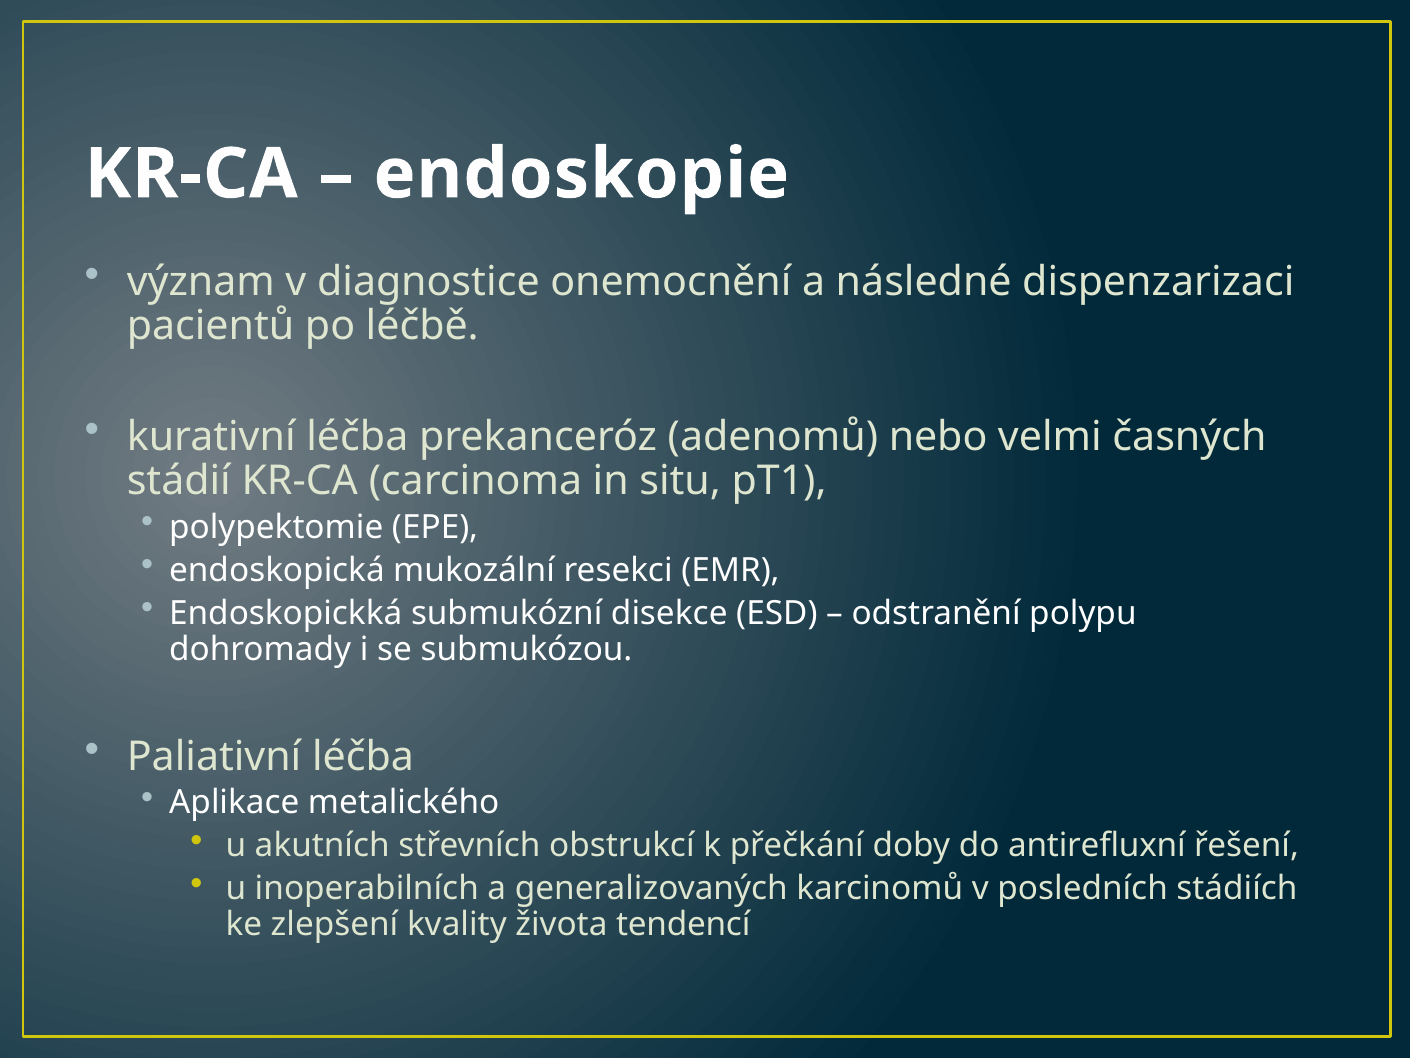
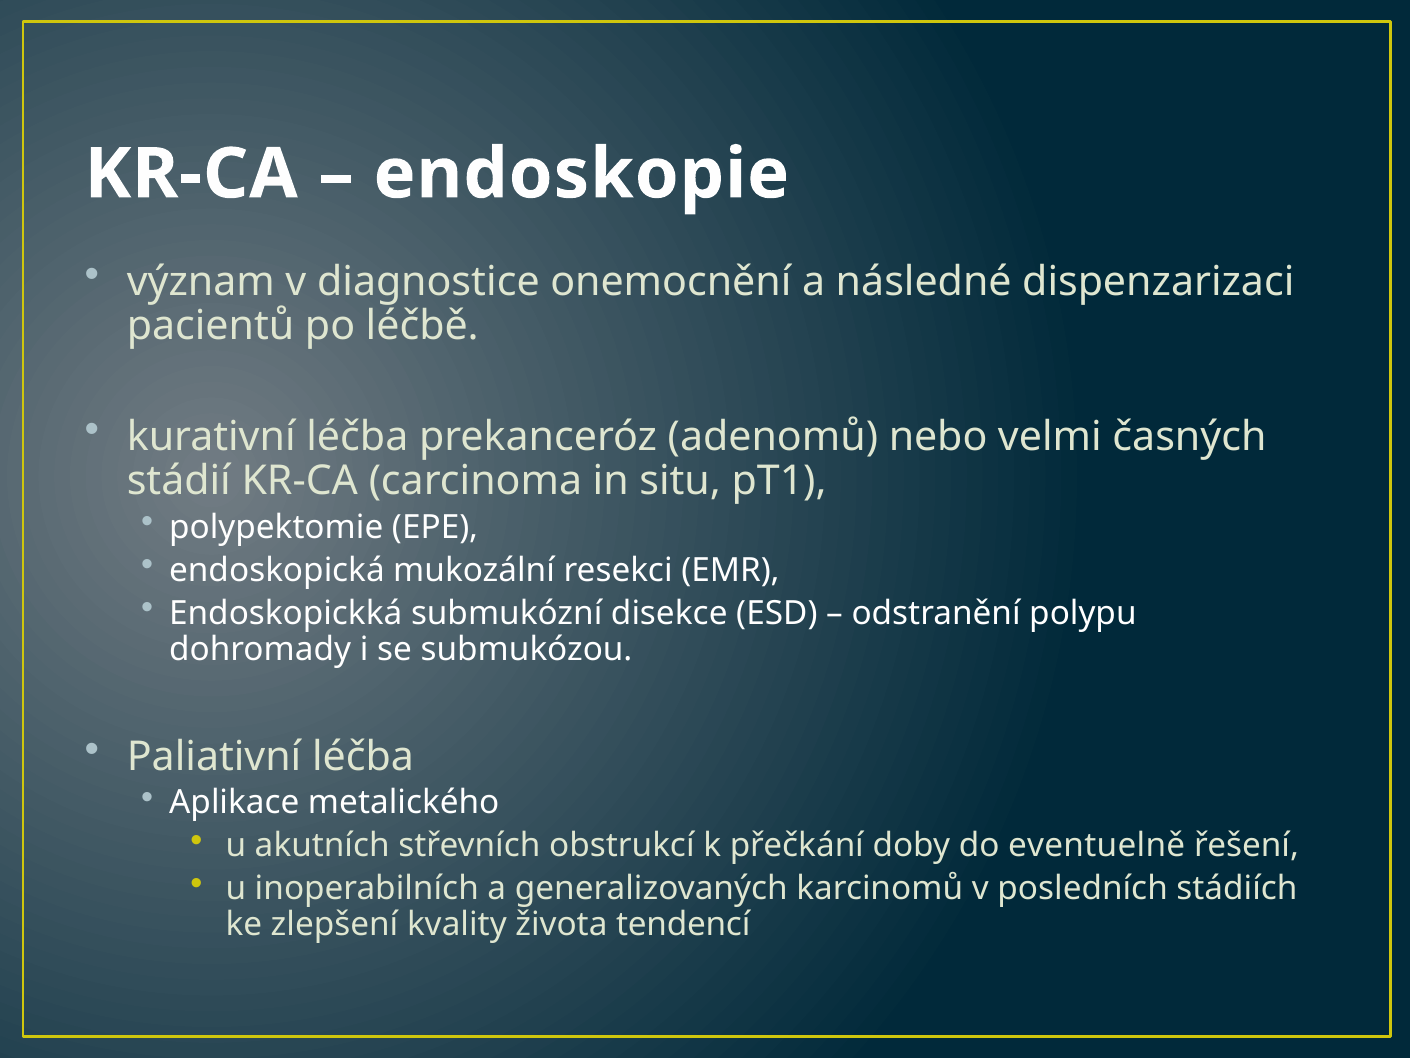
antirefluxní: antirefluxní -> eventuelně
